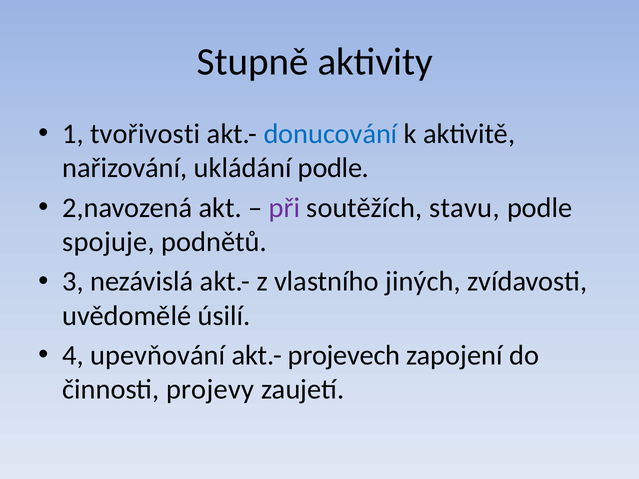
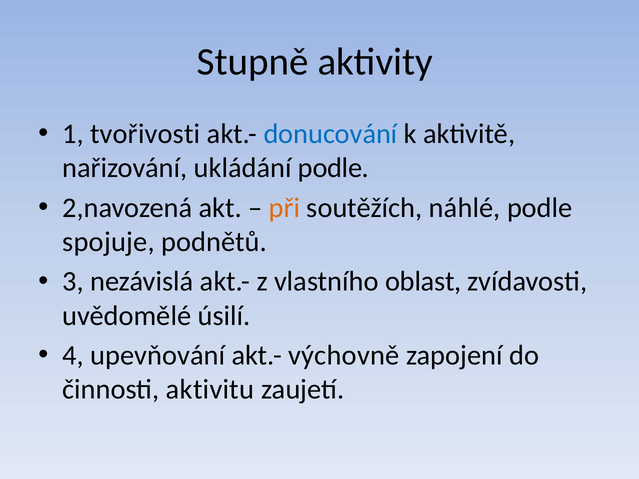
při colour: purple -> orange
stavu: stavu -> náhlé
jiných: jiných -> oblast
projevech: projevech -> výchovně
projevy: projevy -> aktivitu
